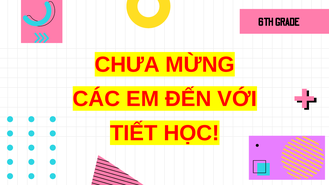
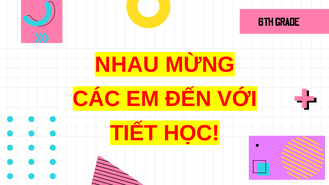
CHƯA: CHƯA -> NHAU
